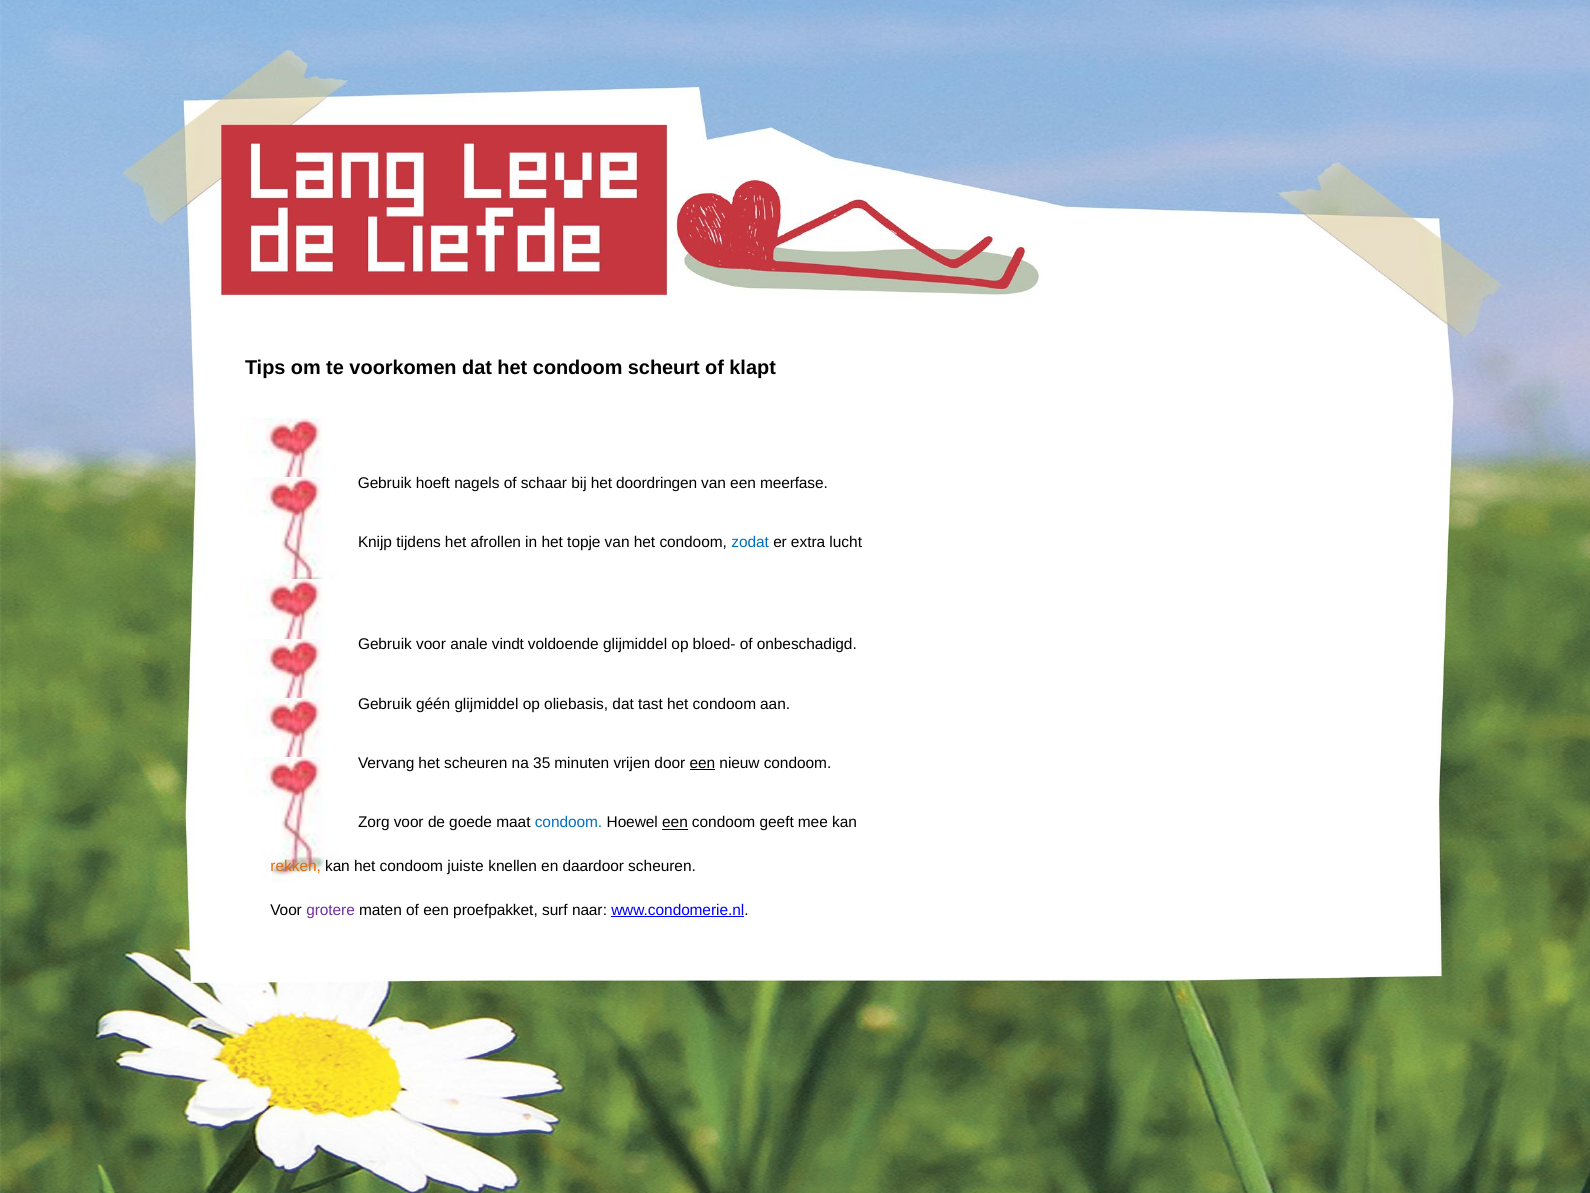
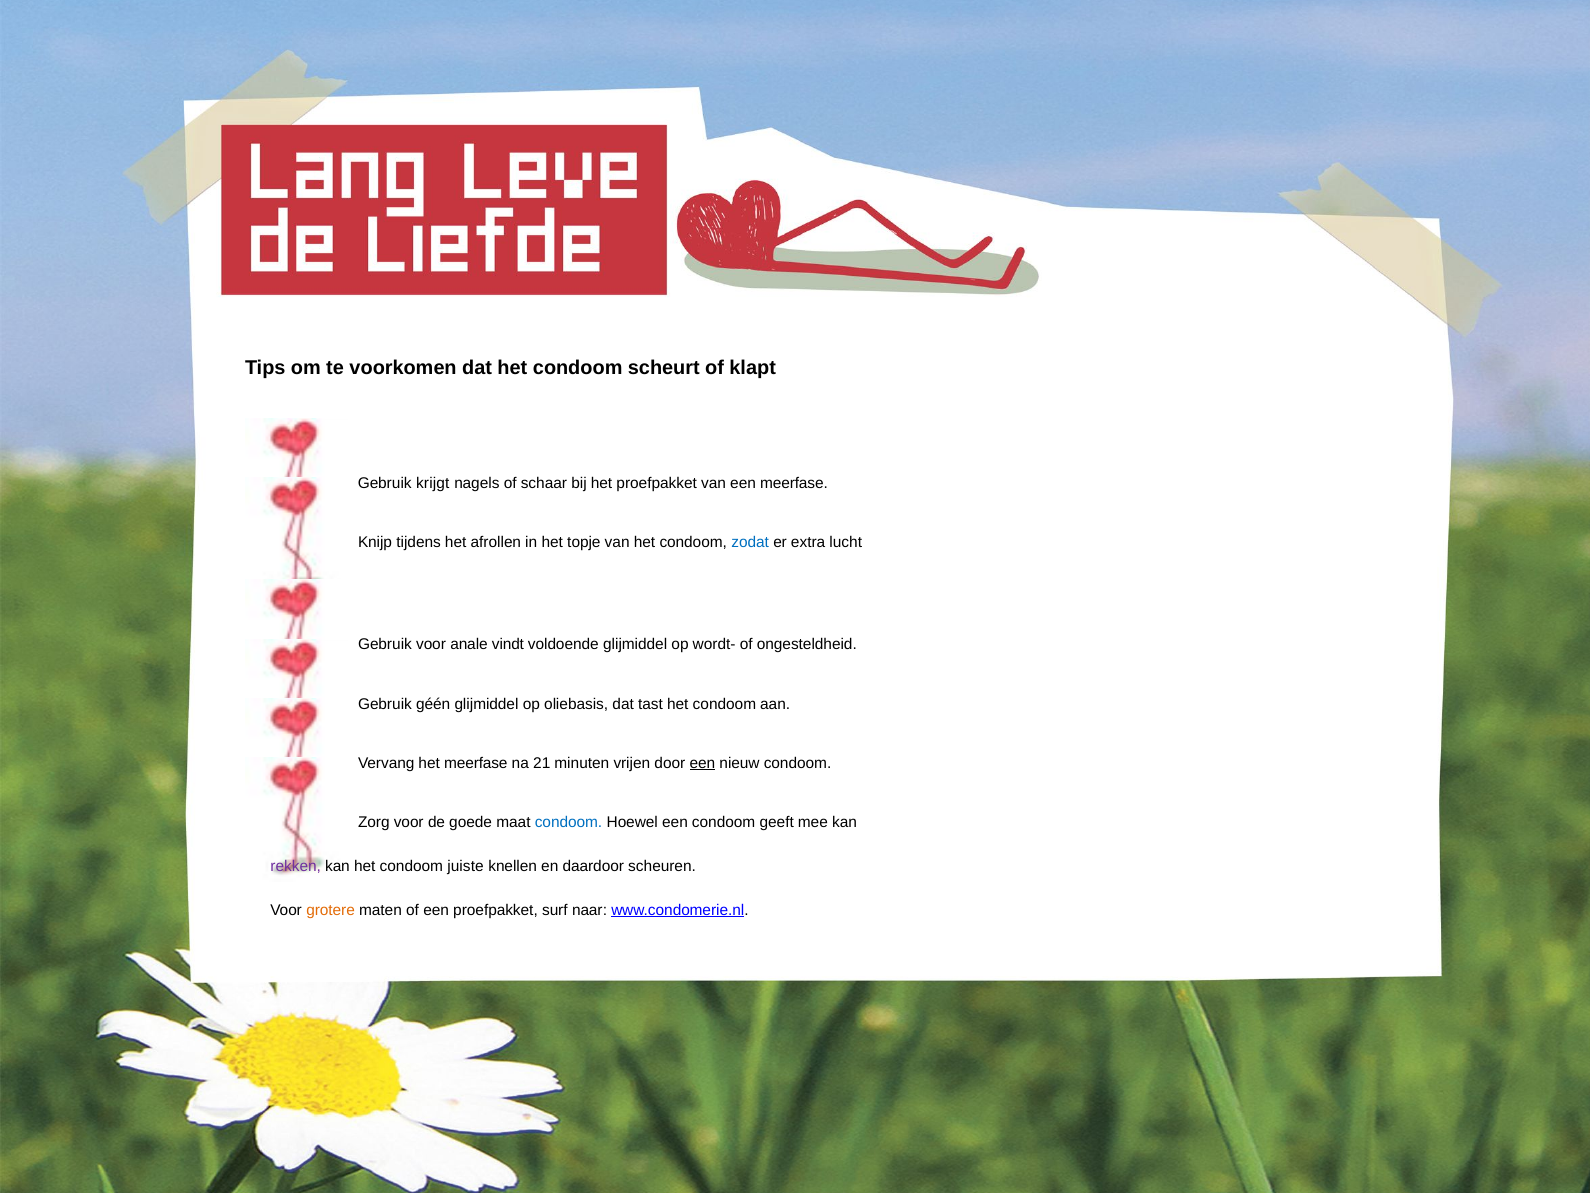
hoeft: hoeft -> krijgt
het doordringen: doordringen -> proefpakket
bloed-: bloed- -> wordt-
onbeschadigd: onbeschadigd -> ongesteldheid
het scheuren: scheuren -> meerfase
35: 35 -> 21
een at (675, 822) underline: present -> none
rekken colour: orange -> purple
grotere colour: purple -> orange
